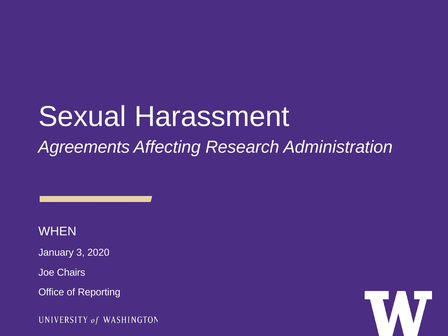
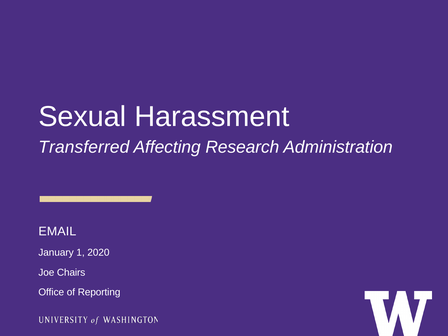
Agreements: Agreements -> Transferred
WHEN: WHEN -> EMAIL
3: 3 -> 1
